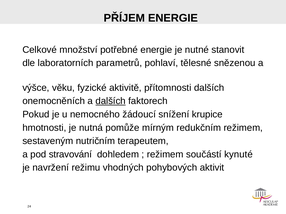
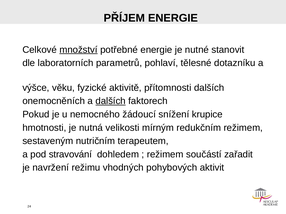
množství underline: none -> present
snězenou: snězenou -> dotazníku
pomůže: pomůže -> velikosti
kynuté: kynuté -> zařadit
